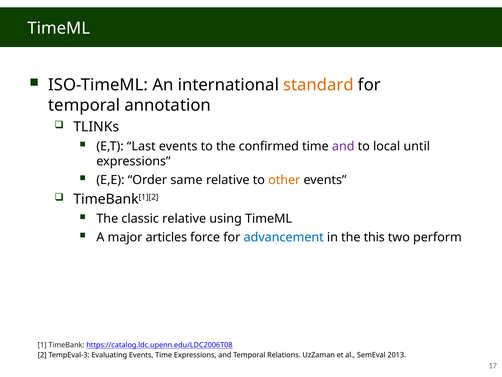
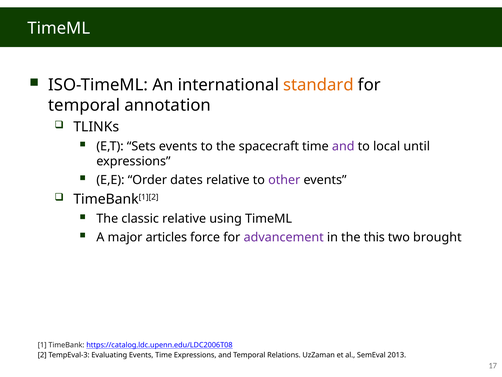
Last: Last -> Sets
confirmed: confirmed -> spacecraft
same: same -> dates
other colour: orange -> purple
advancement colour: blue -> purple
perform: perform -> brought
